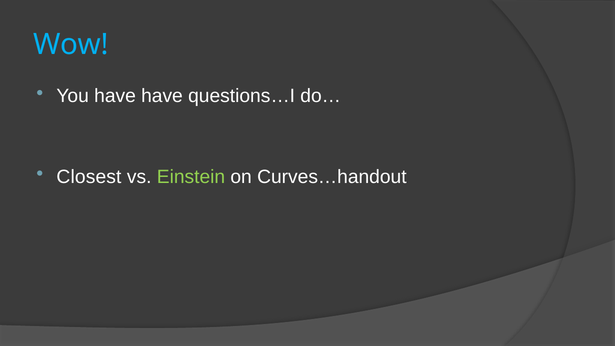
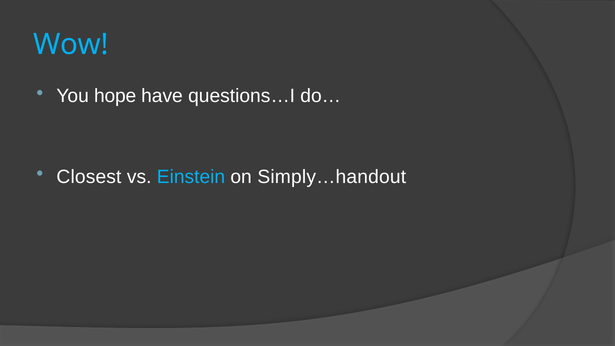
You have: have -> hope
Einstein colour: light green -> light blue
Curves…handout: Curves…handout -> Simply…handout
